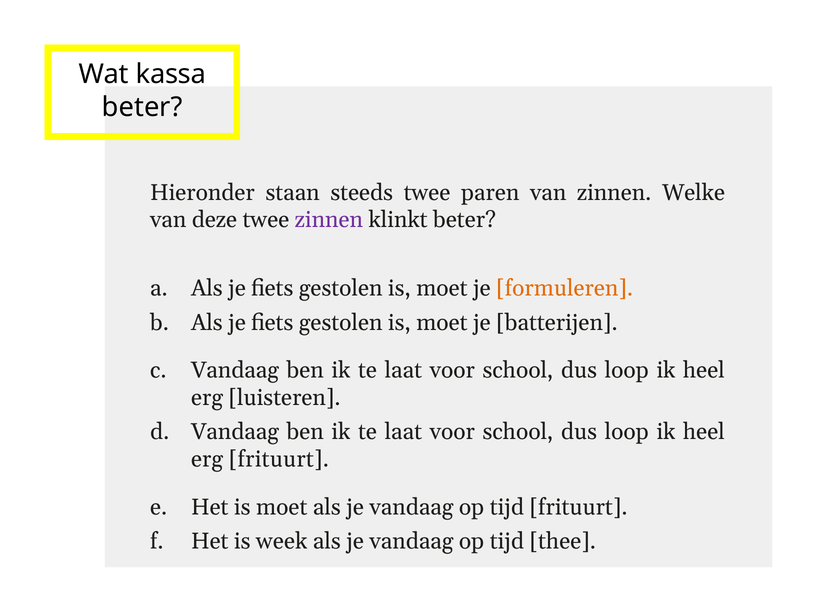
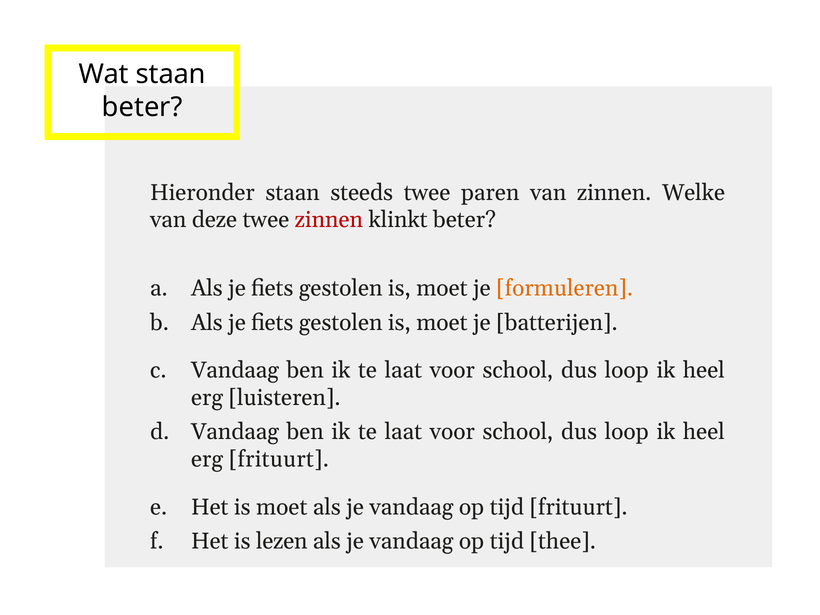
Wat kassa: kassa -> staan
zinnen at (329, 220) colour: purple -> red
week: week -> lezen
